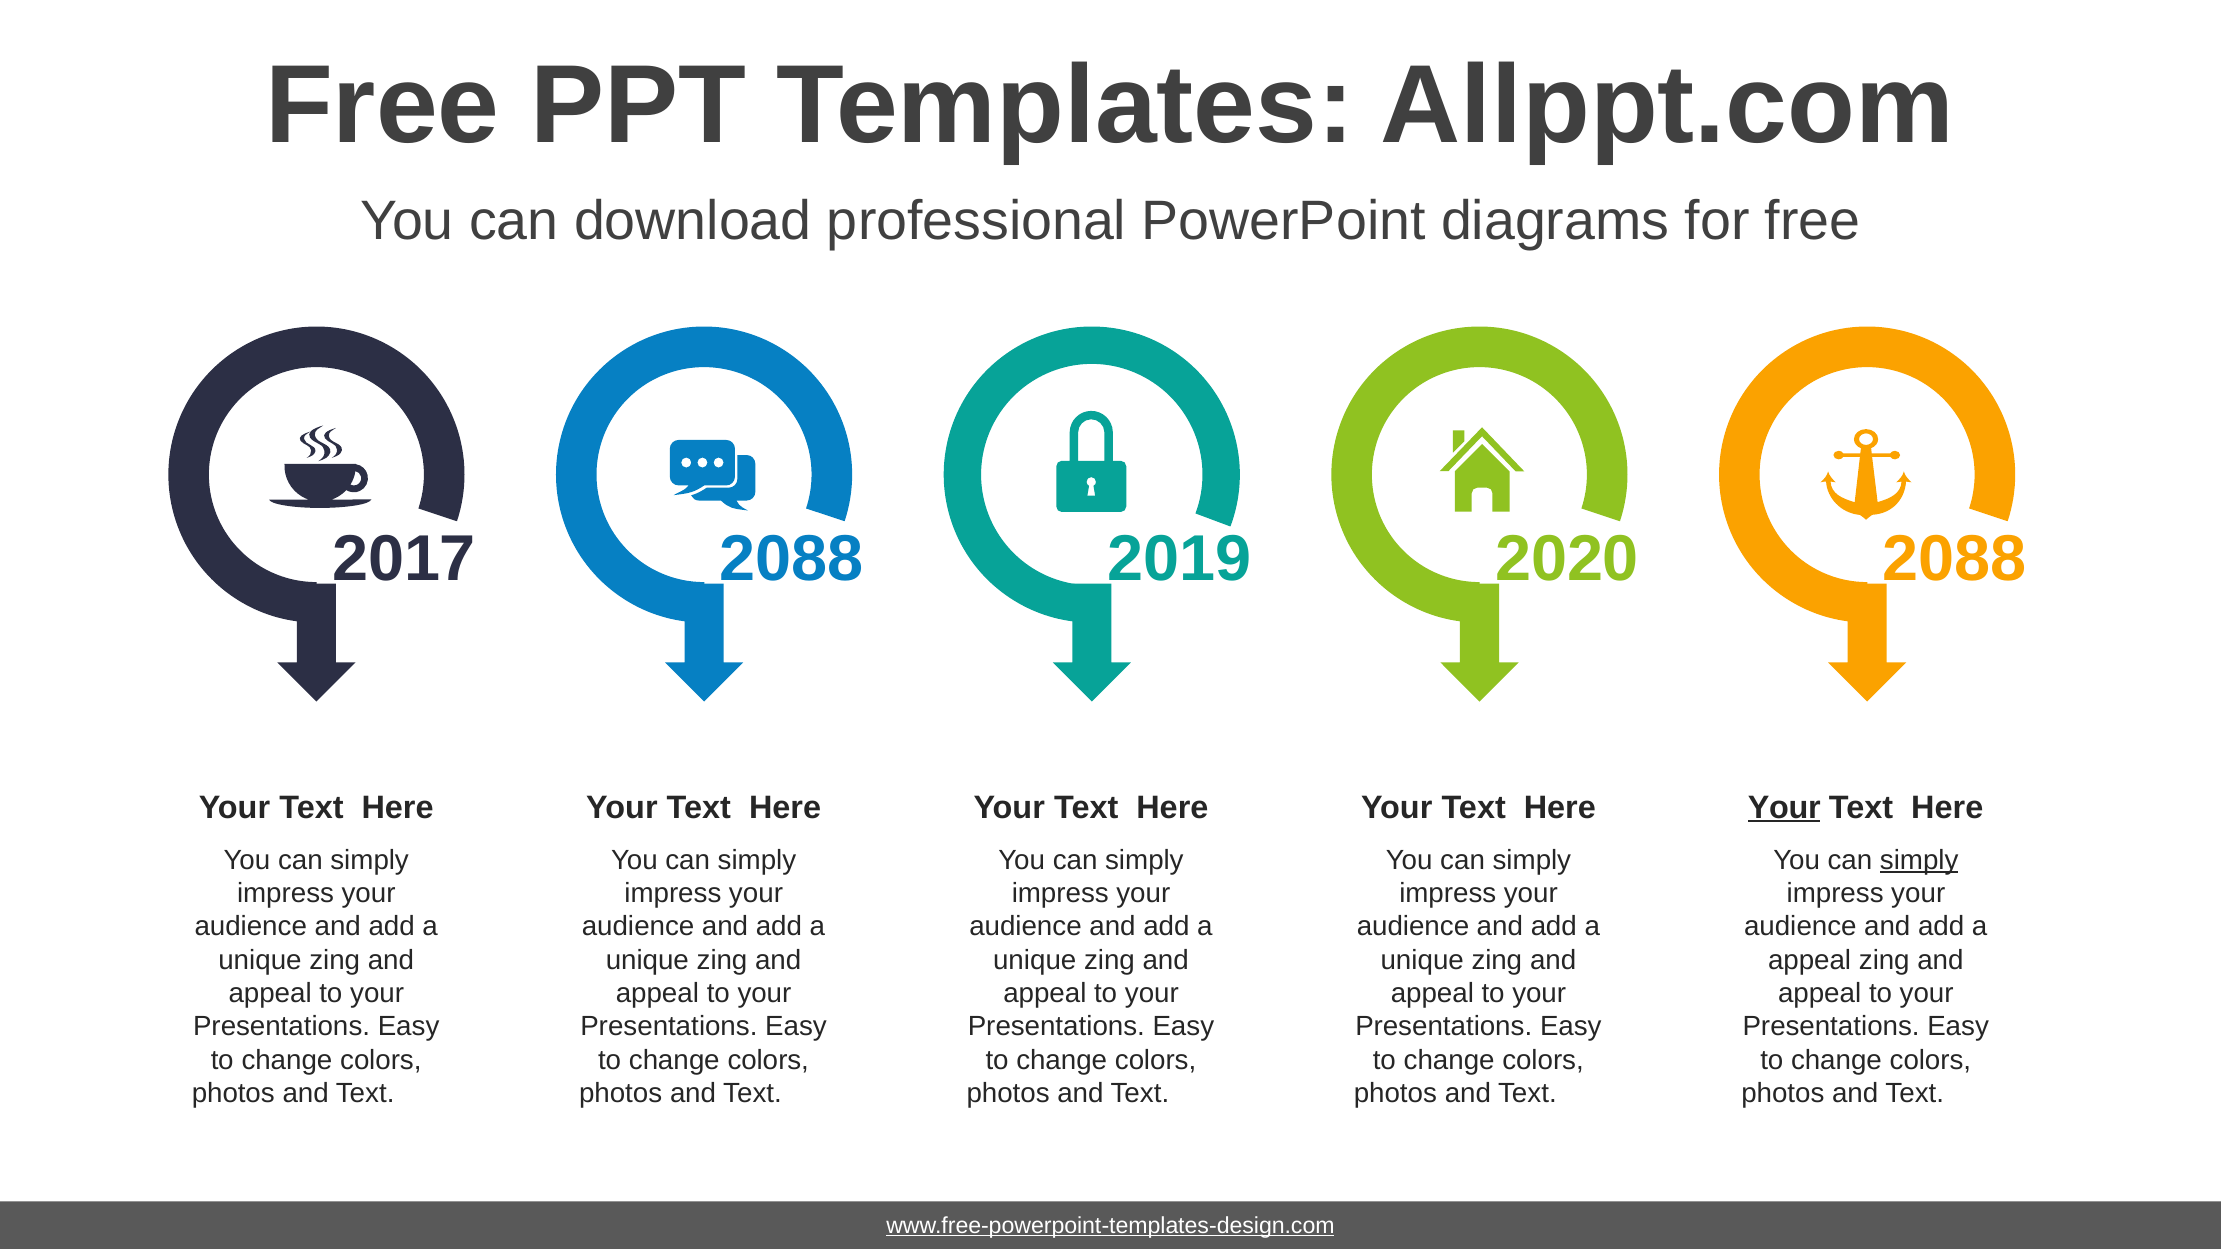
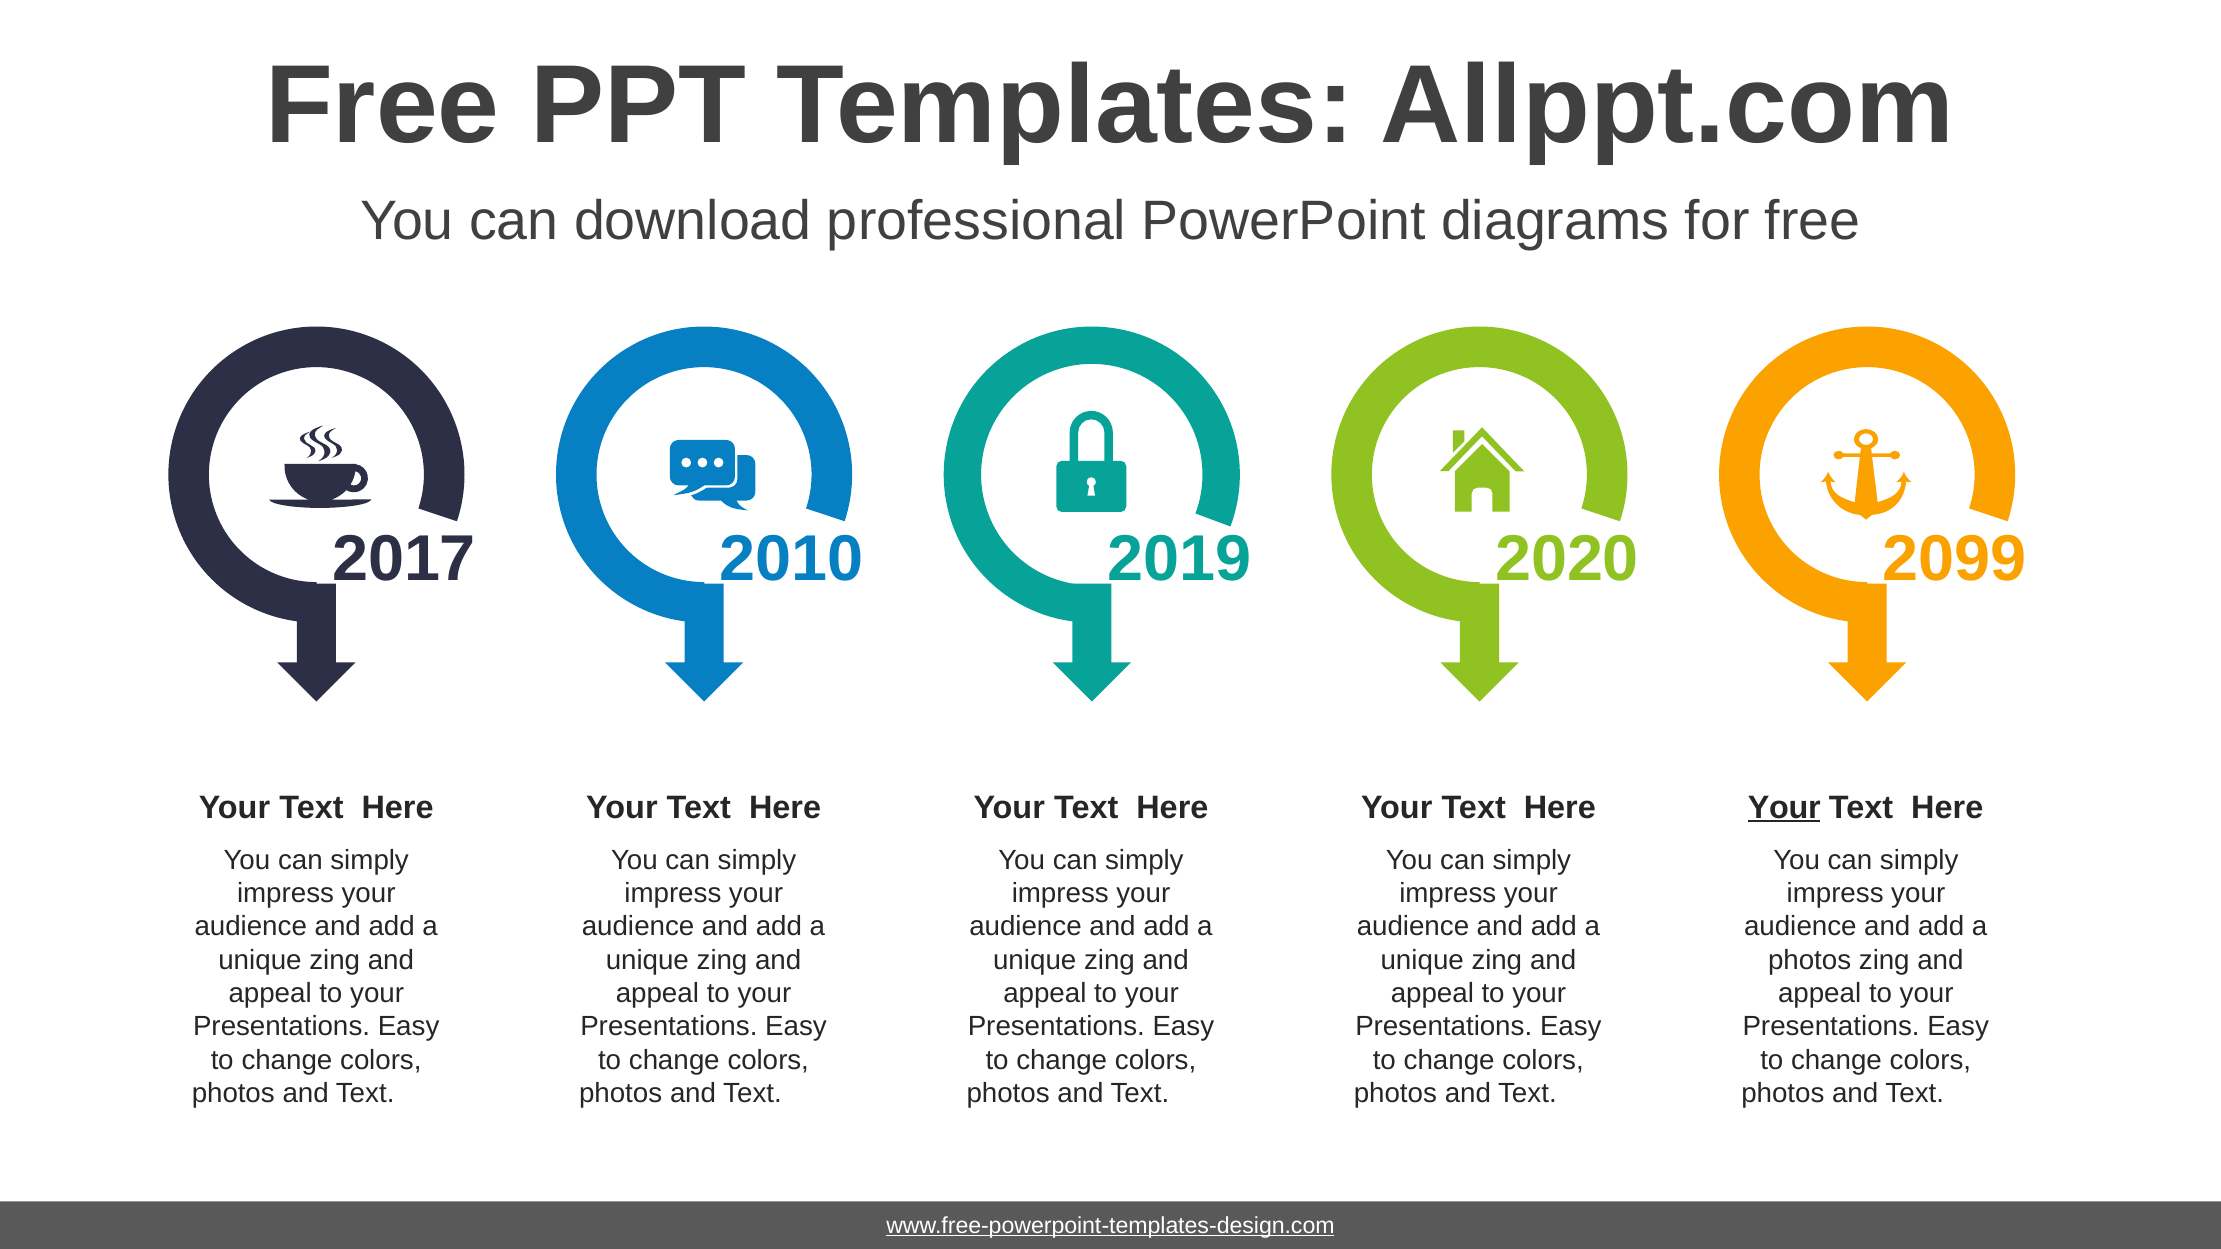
2017 2088: 2088 -> 2010
2020 2088: 2088 -> 2099
simply at (1919, 860) underline: present -> none
appeal at (1810, 960): appeal -> photos
